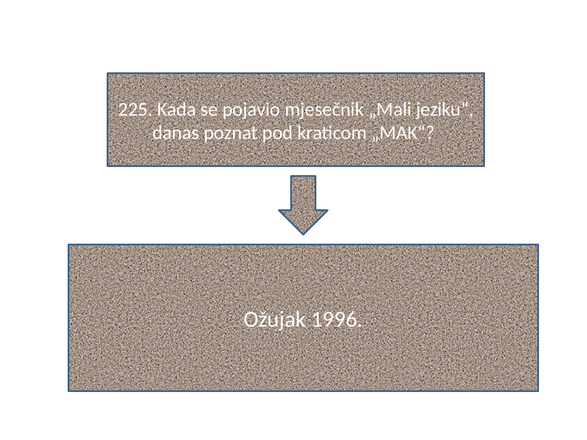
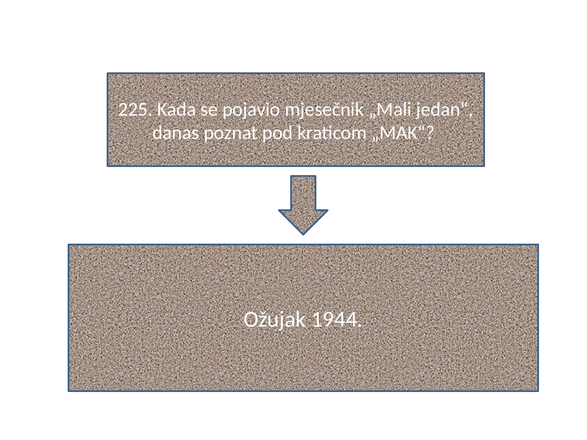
jeziku“: jeziku“ -> jedan“
1996: 1996 -> 1944
